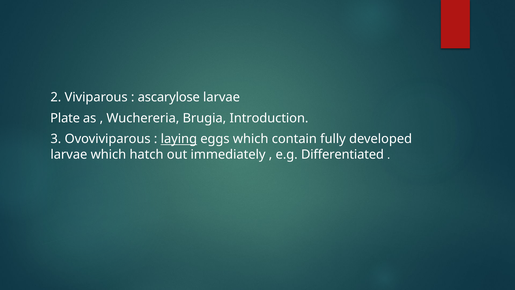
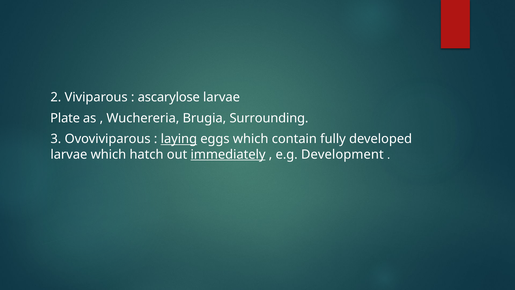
Introduction: Introduction -> Surrounding
immediately underline: none -> present
Differentiated: Differentiated -> Development
